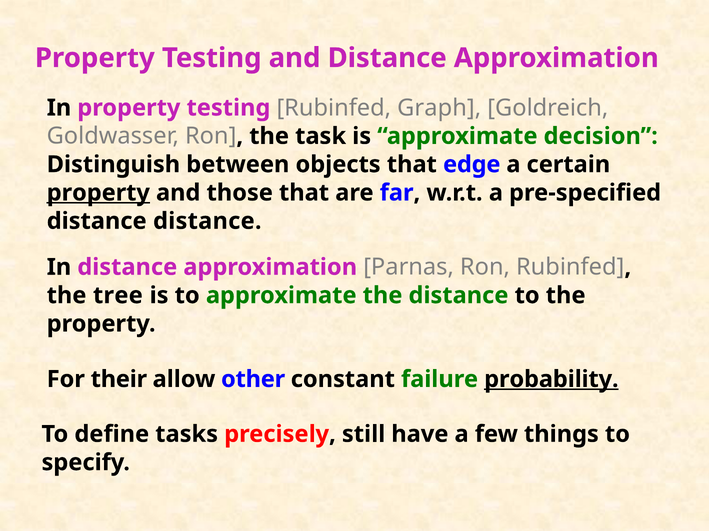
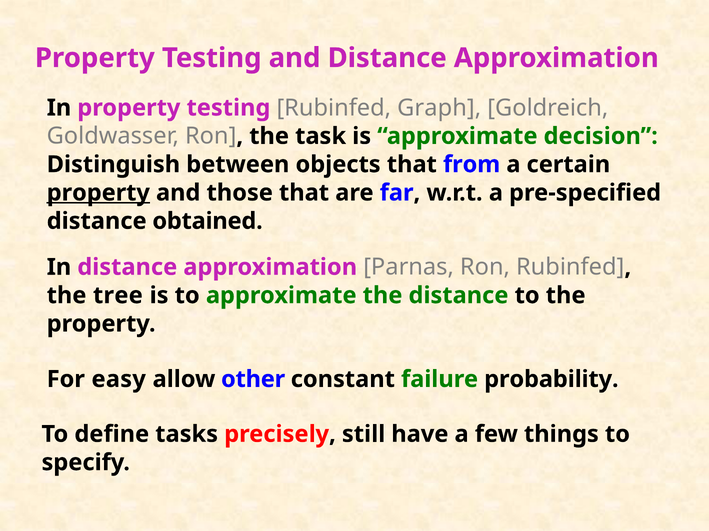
edge: edge -> from
distance distance: distance -> obtained
their: their -> easy
probability underline: present -> none
